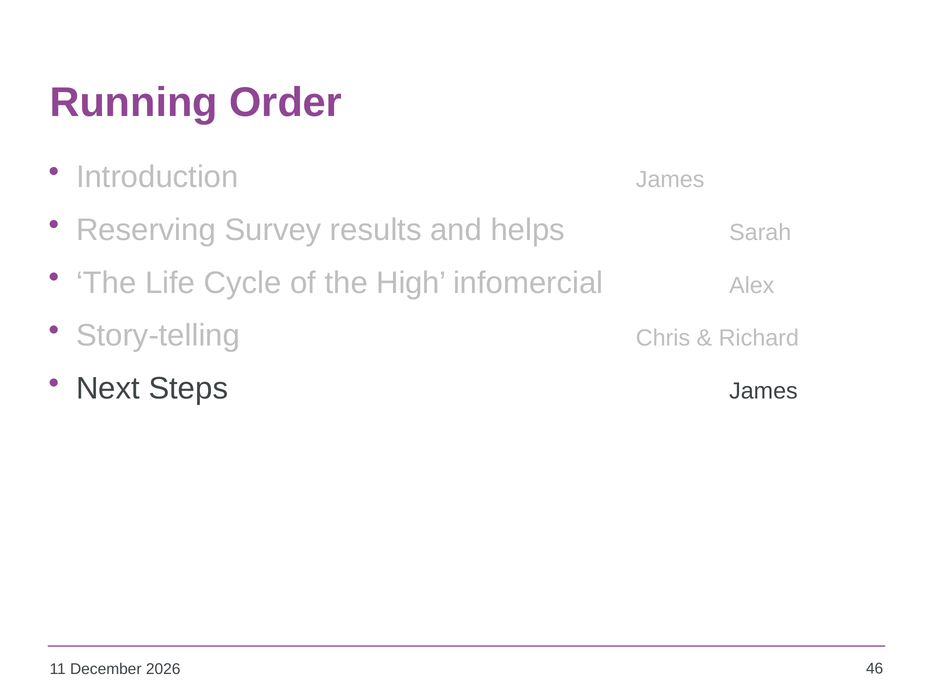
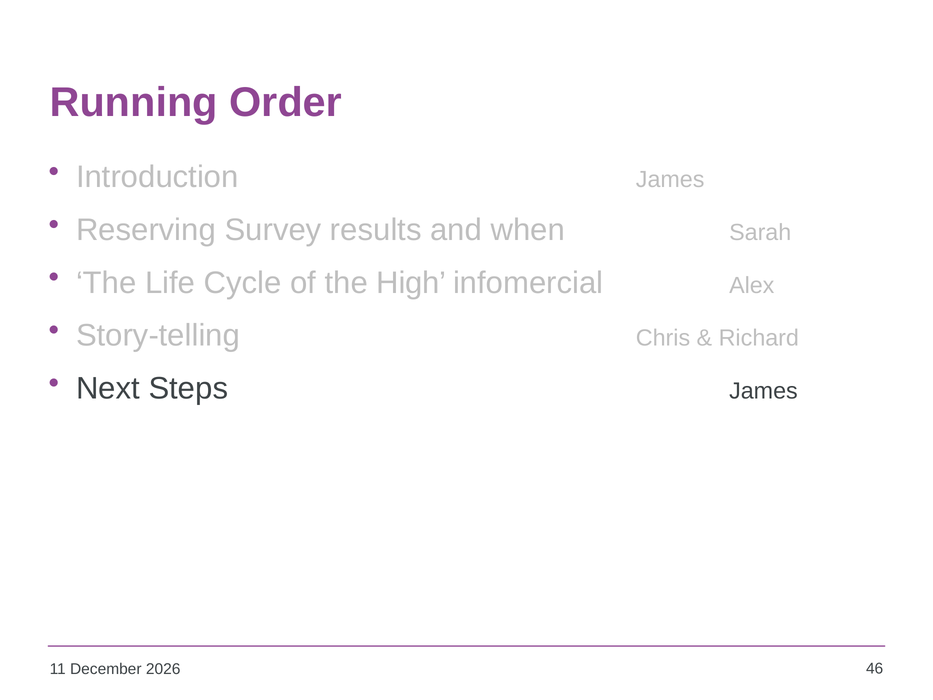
helps: helps -> when
